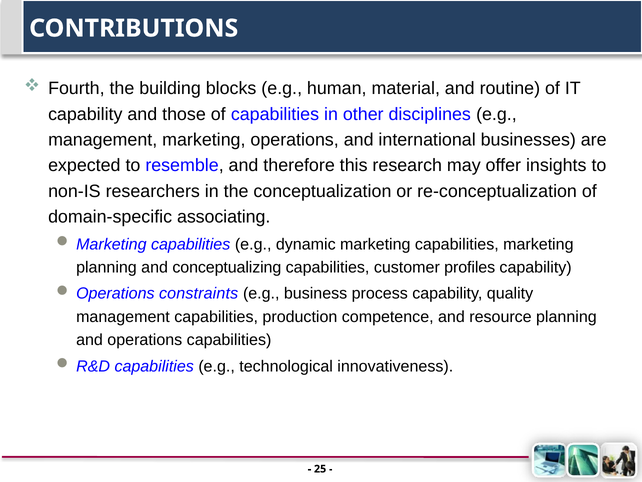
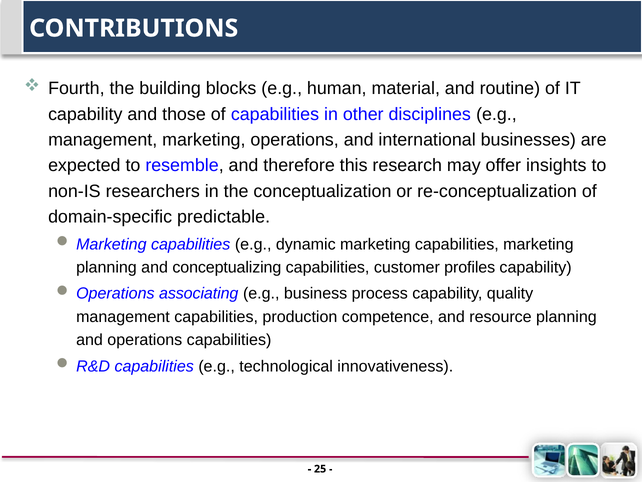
associating: associating -> predictable
constraints: constraints -> associating
